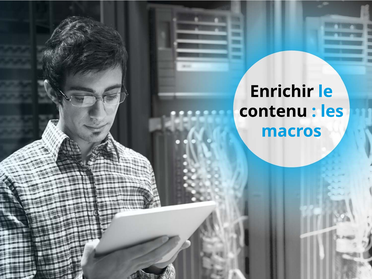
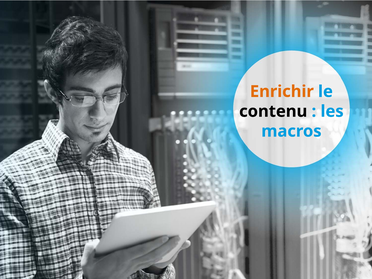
Enrichir colour: black -> orange
